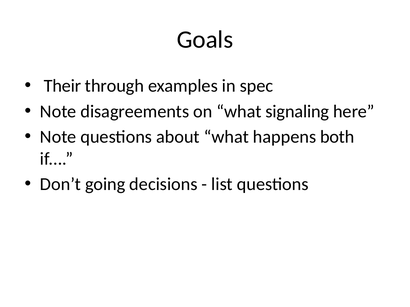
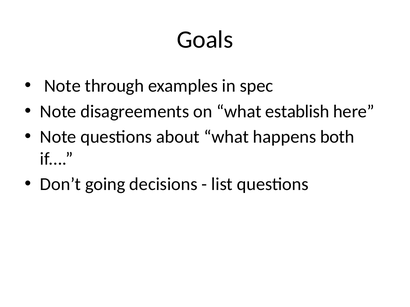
Their at (63, 86): Their -> Note
signaling: signaling -> establish
